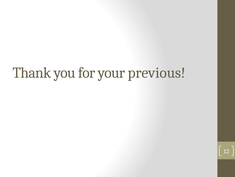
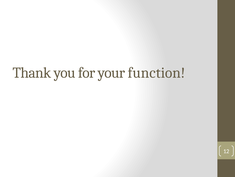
previous: previous -> function
